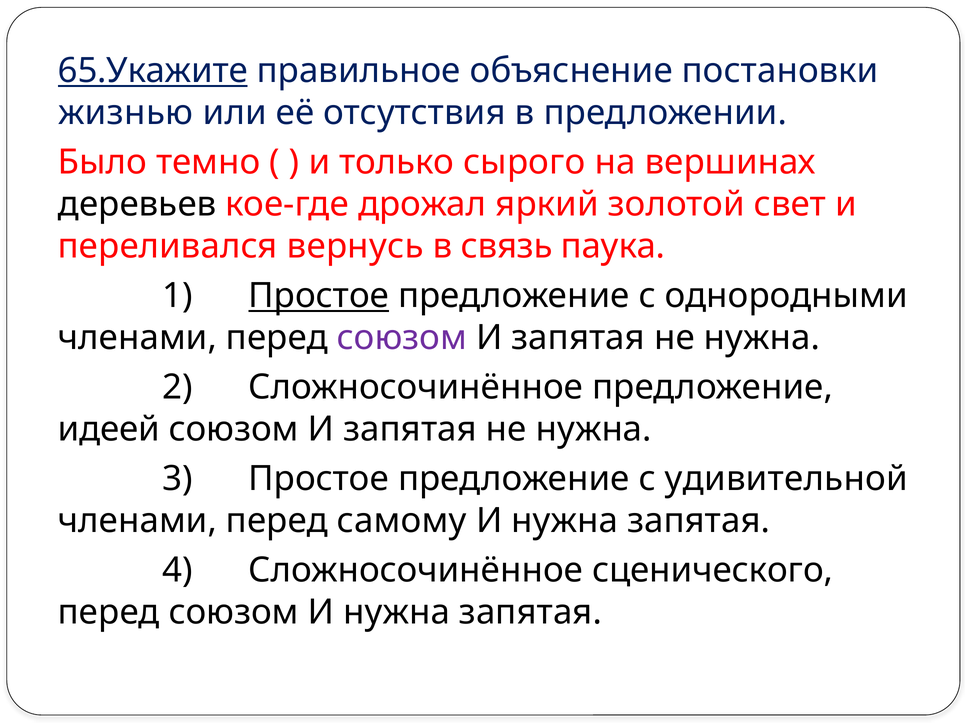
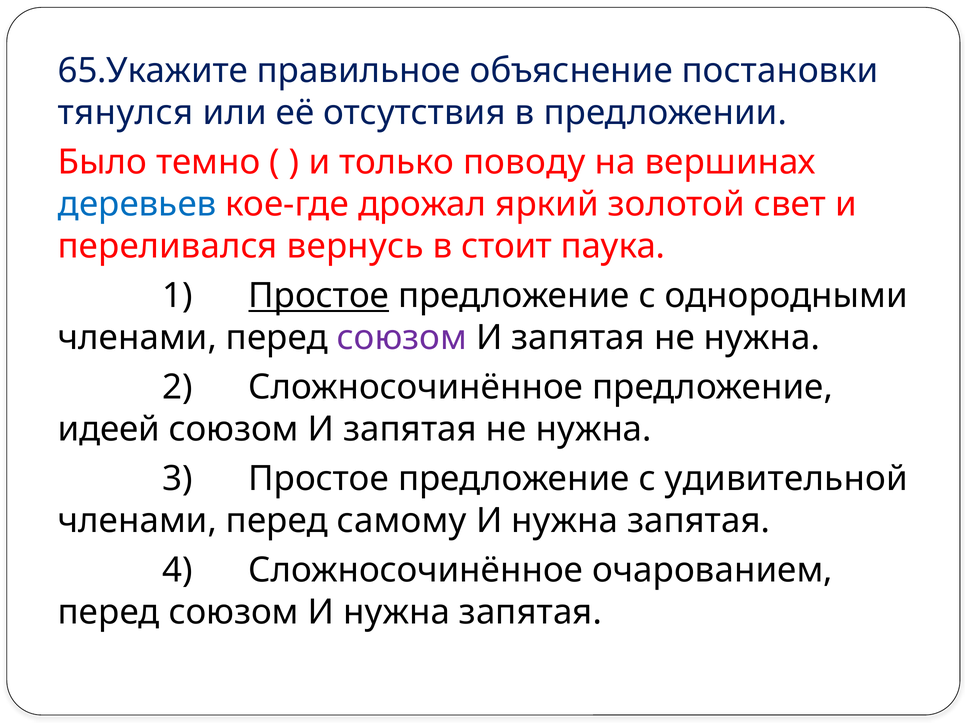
65.Укажите underline: present -> none
жизнью: жизнью -> тянулся
сырого: сырого -> поводу
деревьев colour: black -> blue
связь: связь -> стоит
сценического: сценического -> очарованием
